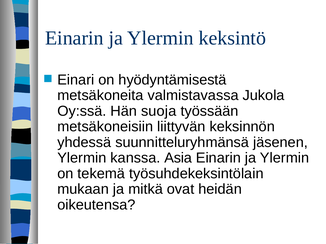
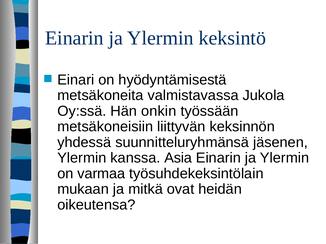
suoja: suoja -> onkin
tekemä: tekemä -> varmaa
